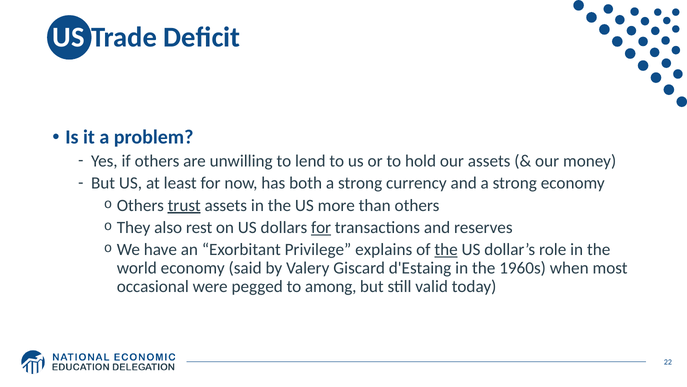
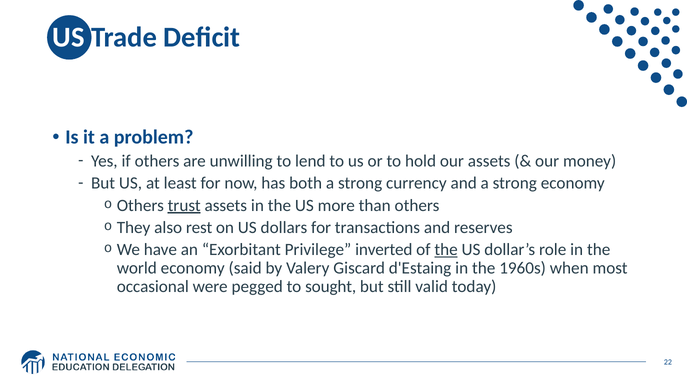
for at (321, 227) underline: present -> none
explains: explains -> inverted
among: among -> sought
